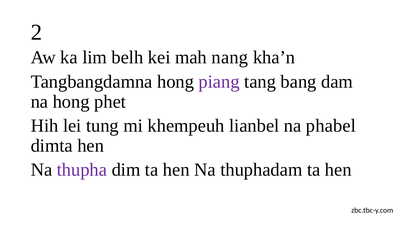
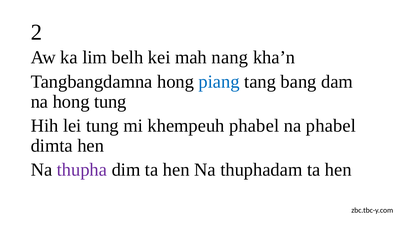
piang colour: purple -> blue
hong phet: phet -> tung
khempeuh lianbel: lianbel -> phabel
